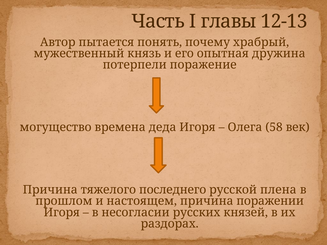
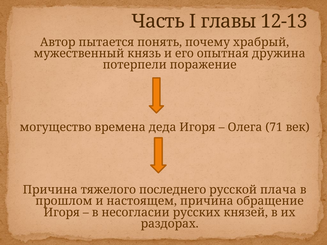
58: 58 -> 71
плена: плена -> плача
поражении: поражении -> обращение
